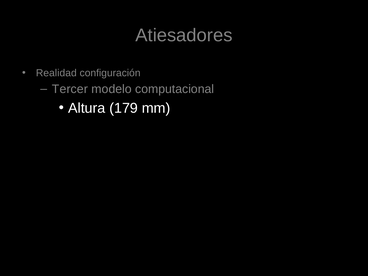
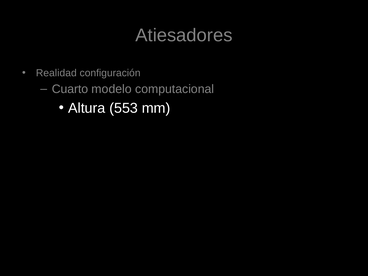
Tercer: Tercer -> Cuarto
179: 179 -> 553
